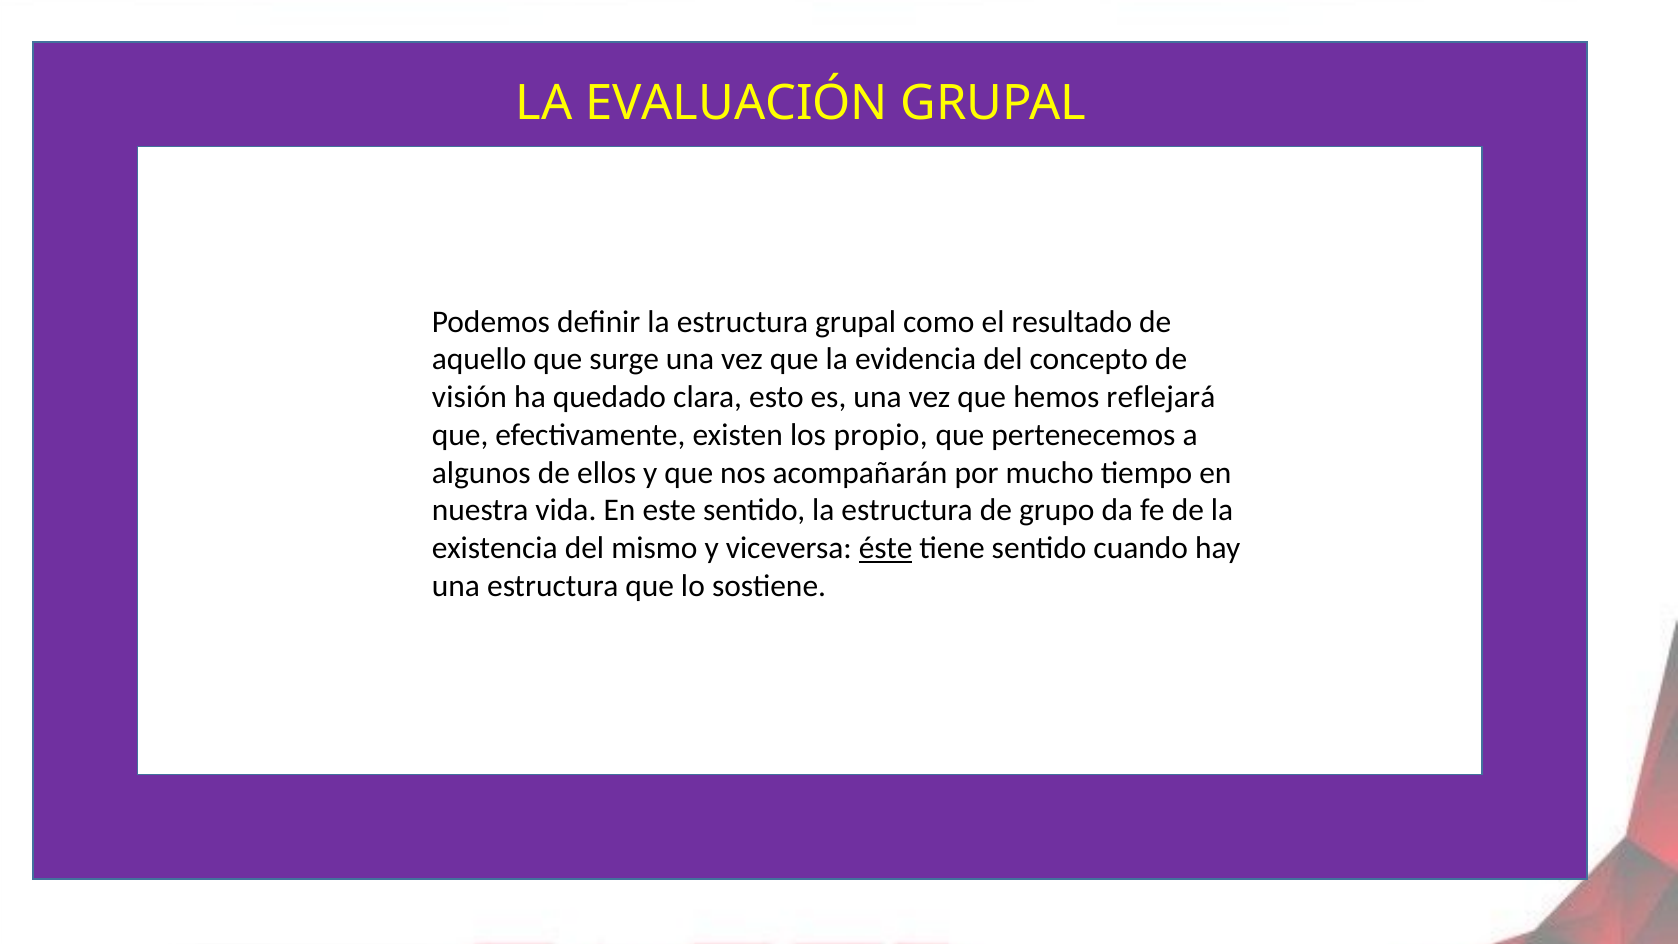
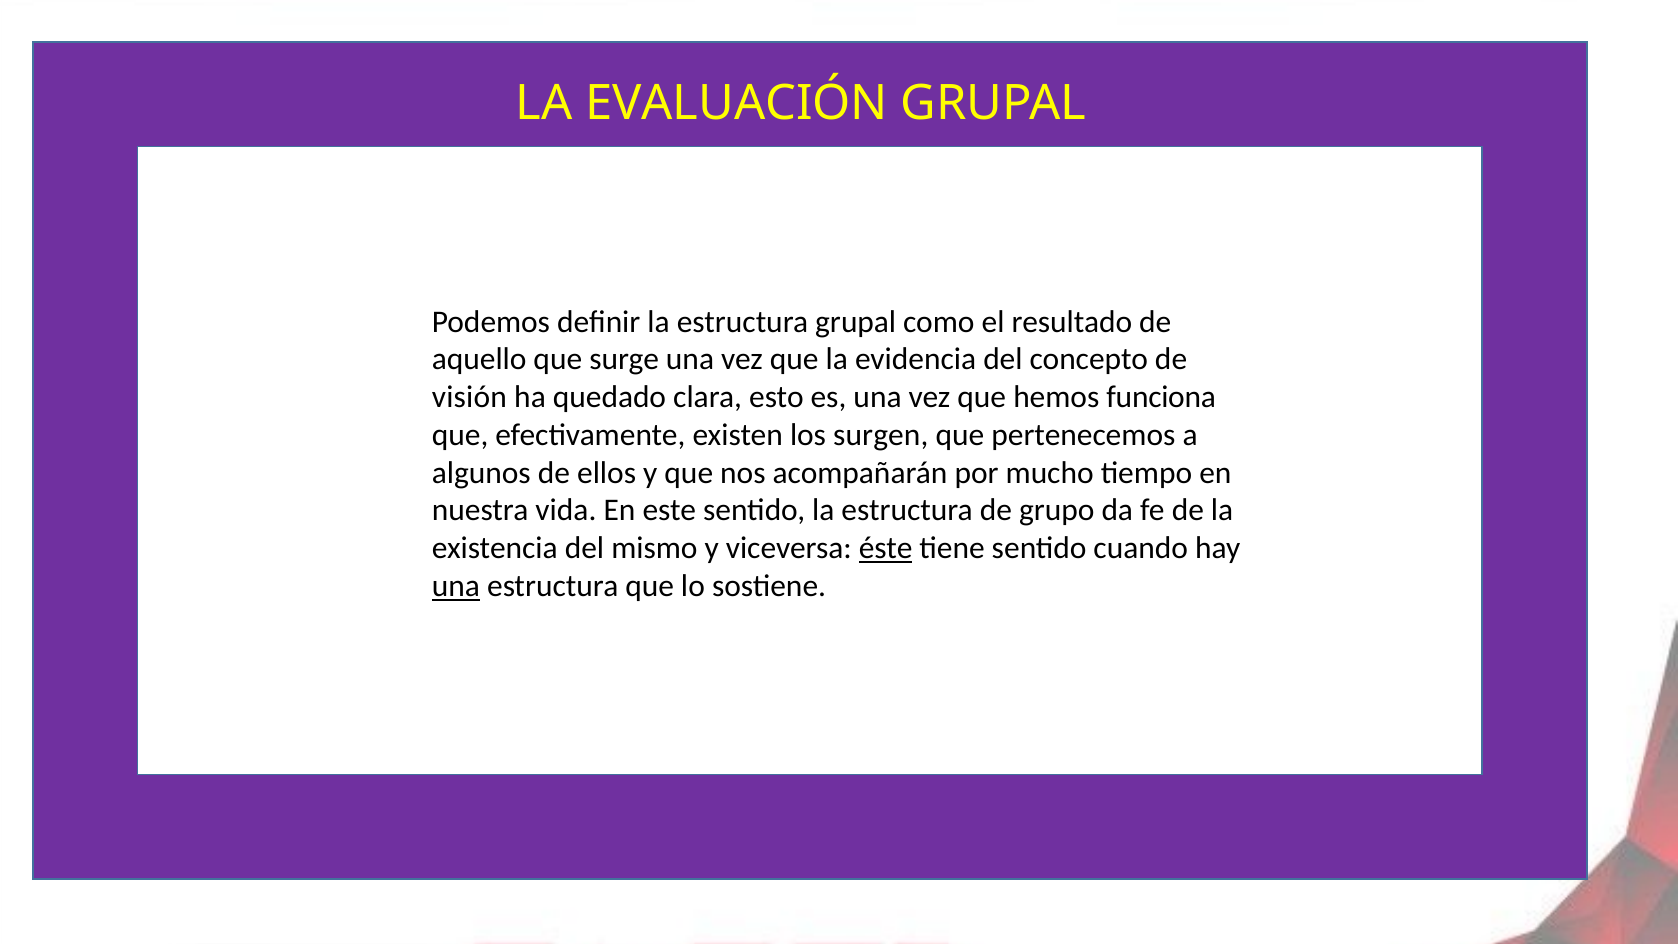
reflejará: reflejará -> funciona
propio: propio -> surgen
una at (456, 586) underline: none -> present
